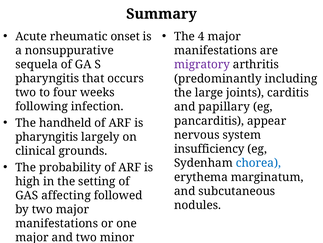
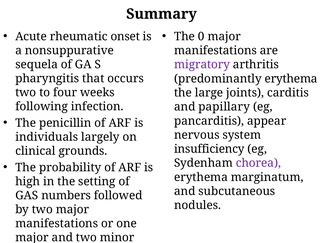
4: 4 -> 0
predominantly including: including -> erythema
handheld: handheld -> penicillin
pharyngitis at (47, 137): pharyngitis -> individuals
chorea colour: blue -> purple
affecting: affecting -> numbers
